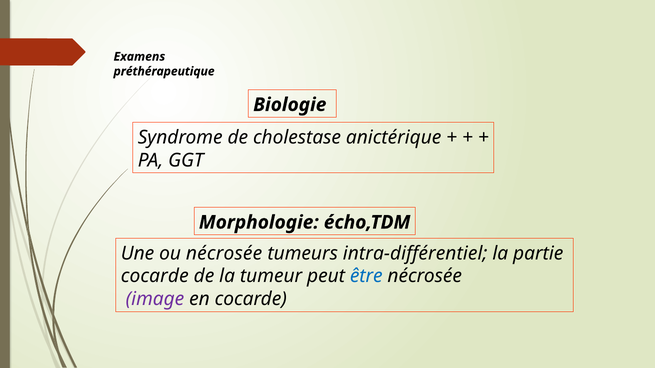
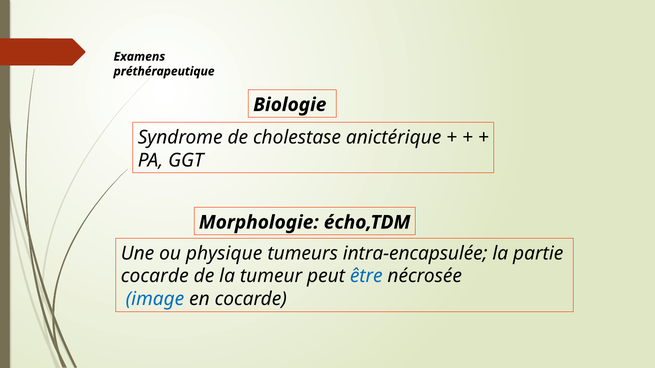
ou nécrosée: nécrosée -> physique
intra-différentiel: intra-différentiel -> intra-encapsulée
image colour: purple -> blue
